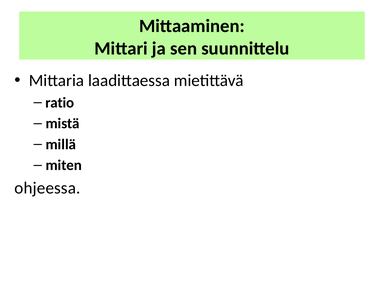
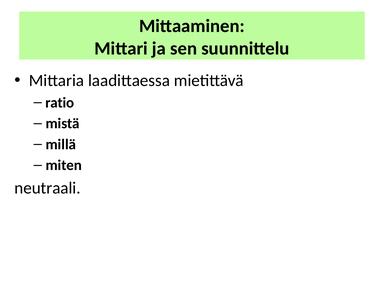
ohjeessa: ohjeessa -> neutraali
